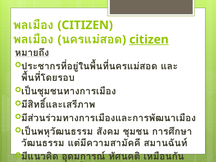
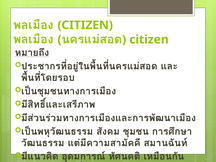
citizen at (149, 40) underline: present -> none
